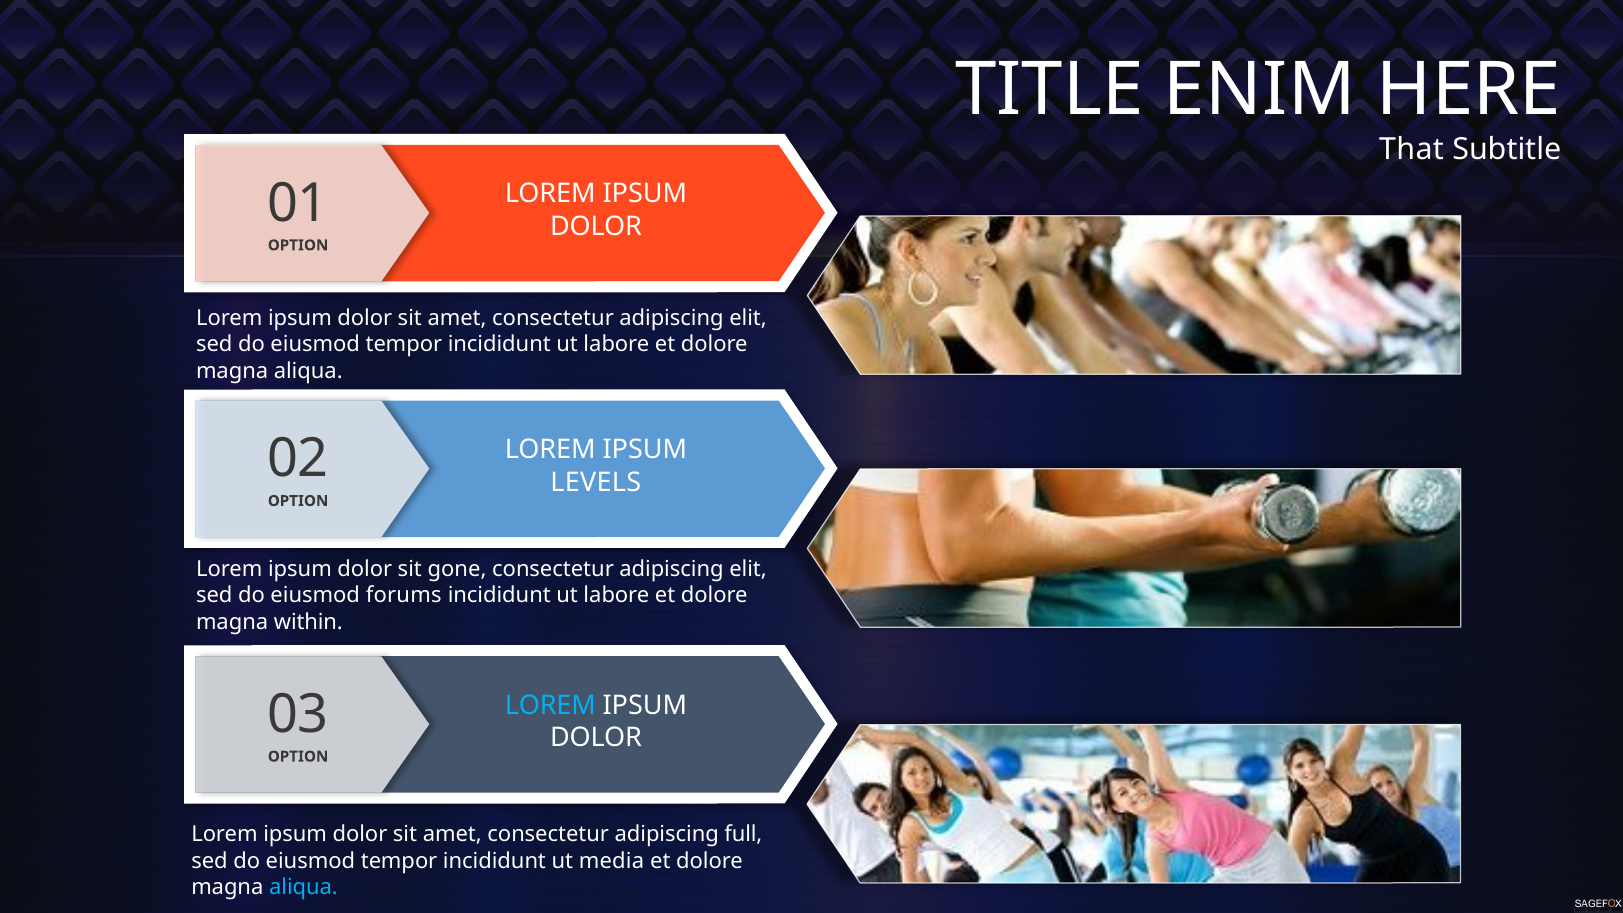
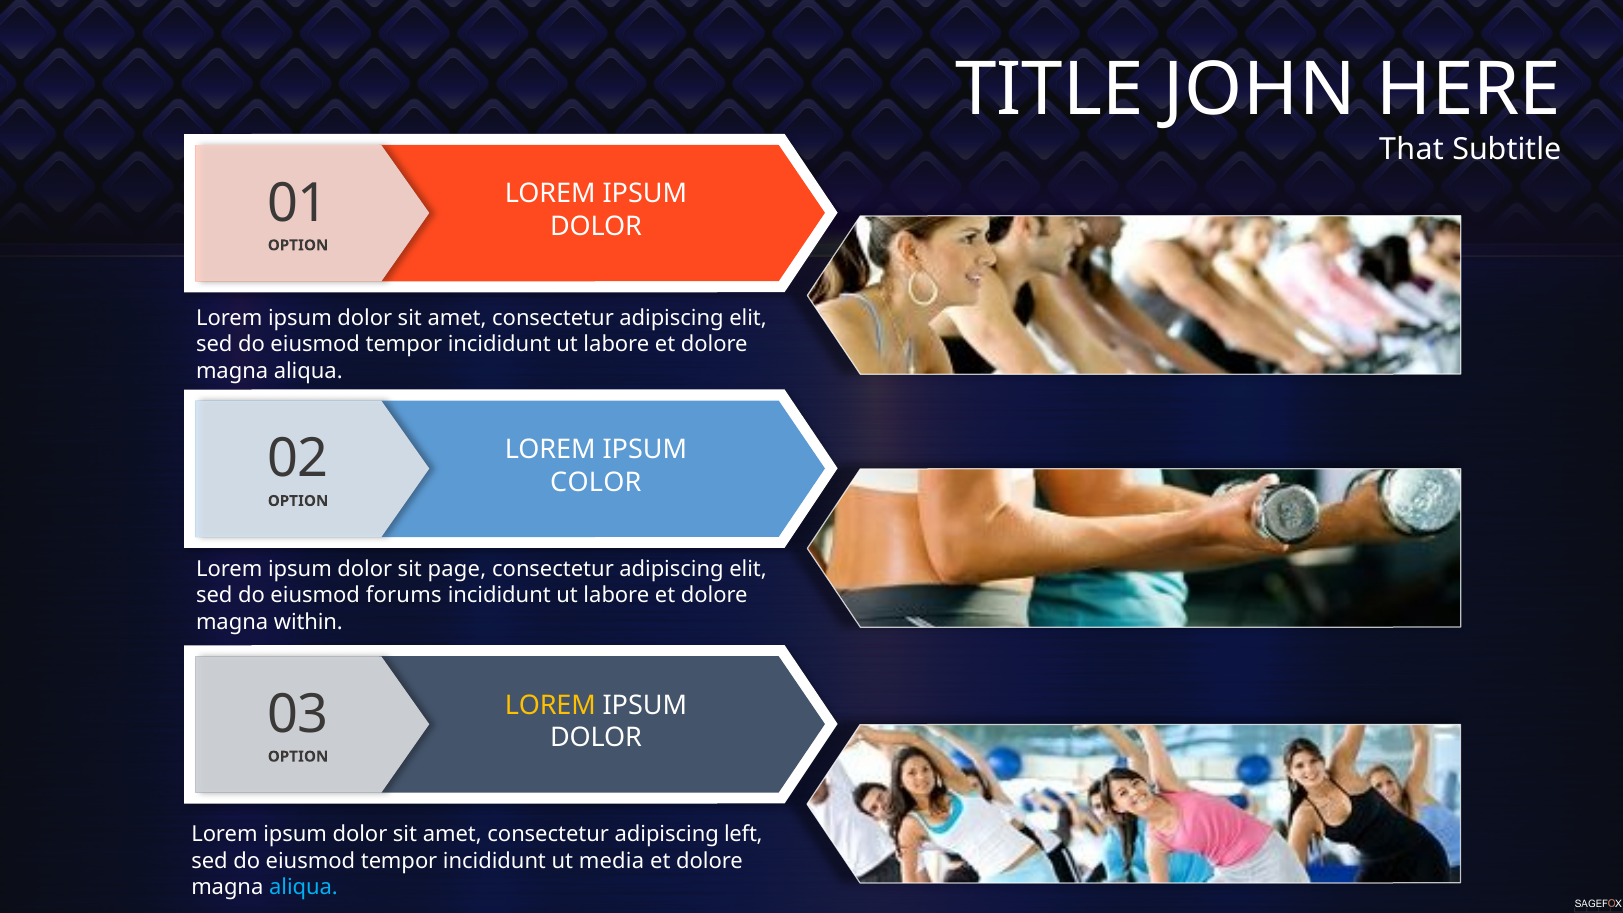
ENIM: ENIM -> JOHN
LEVELS: LEVELS -> COLOR
gone: gone -> page
LOREM at (550, 705) colour: light blue -> yellow
full: full -> left
